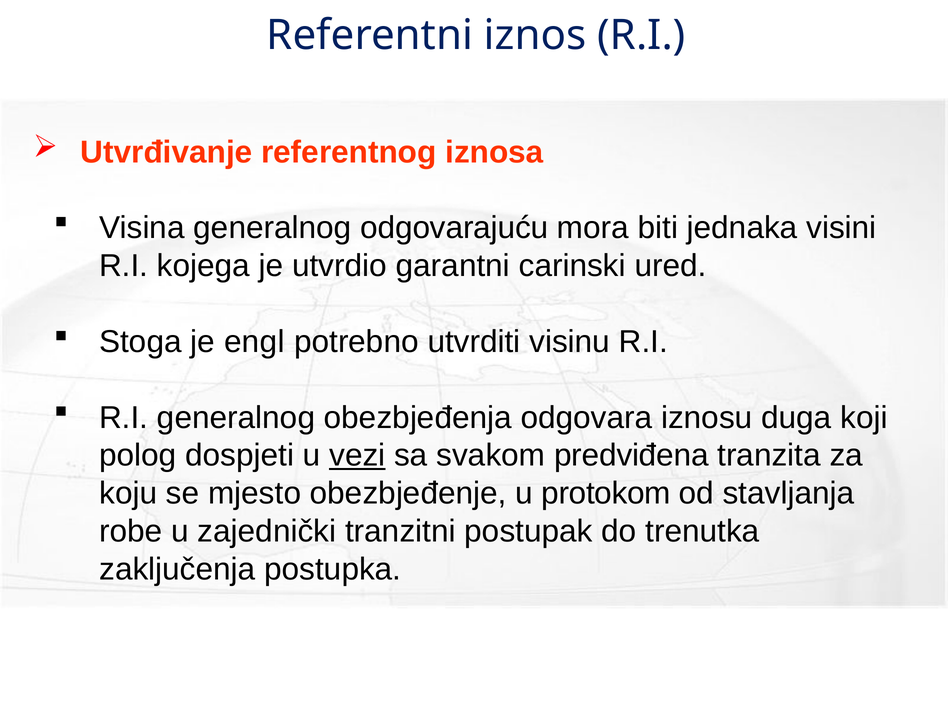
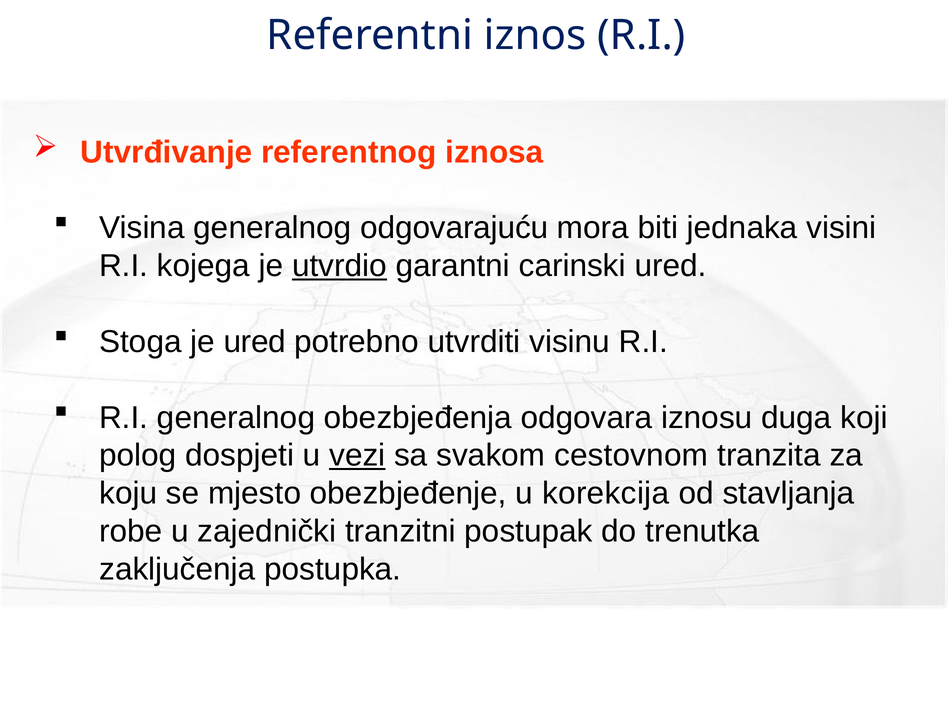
utvrdio underline: none -> present
je engl: engl -> ured
predviđena: predviđena -> cestovnom
protokom: protokom -> korekcija
